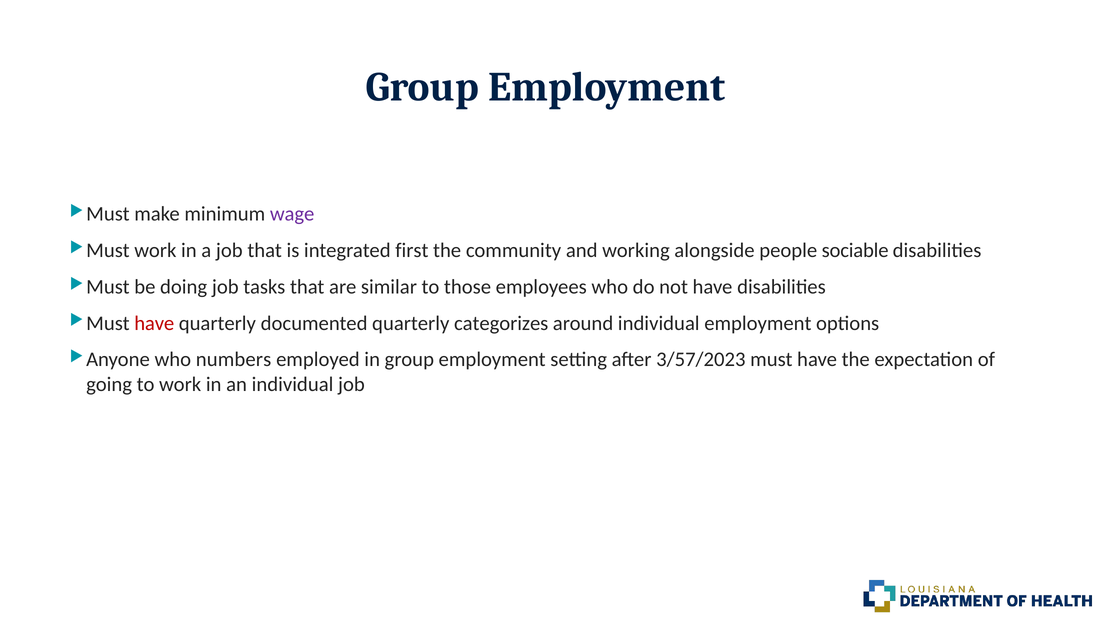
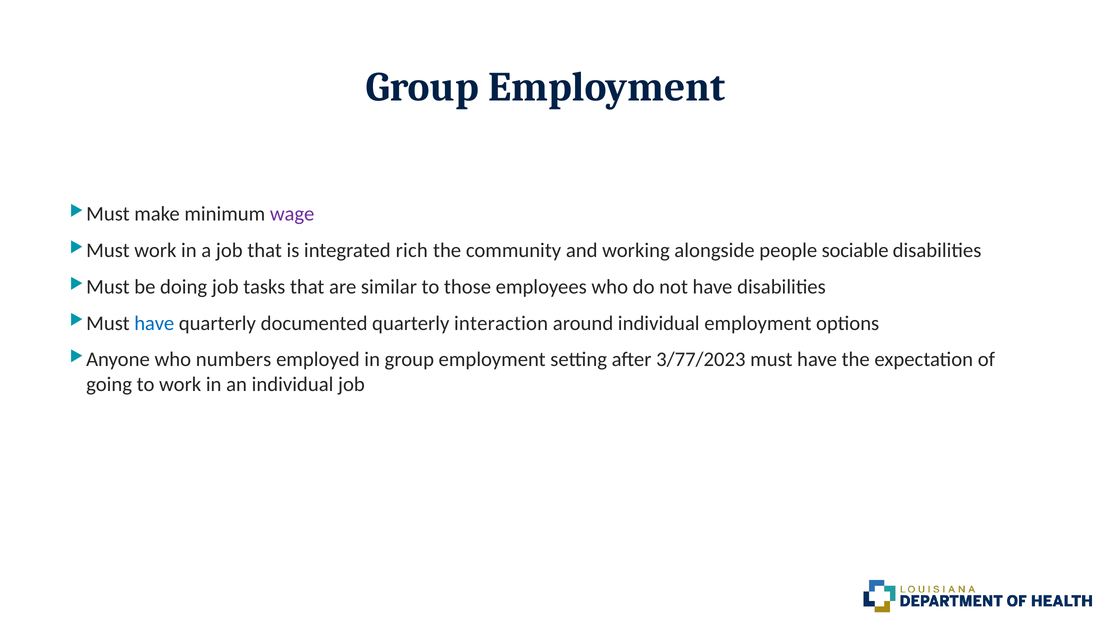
first: first -> rich
have at (154, 323) colour: red -> blue
categorizes: categorizes -> interaction
3/57/2023: 3/57/2023 -> 3/77/2023
